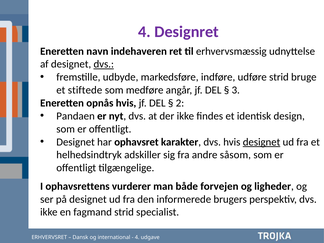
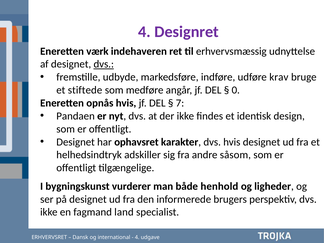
navn: navn -> værk
udføre strid: strid -> krav
3: 3 -> 0
2: 2 -> 7
designet at (262, 142) underline: present -> none
ophavsrettens: ophavsrettens -> bygningskunst
forvejen: forvejen -> henhold
fagmand strid: strid -> land
